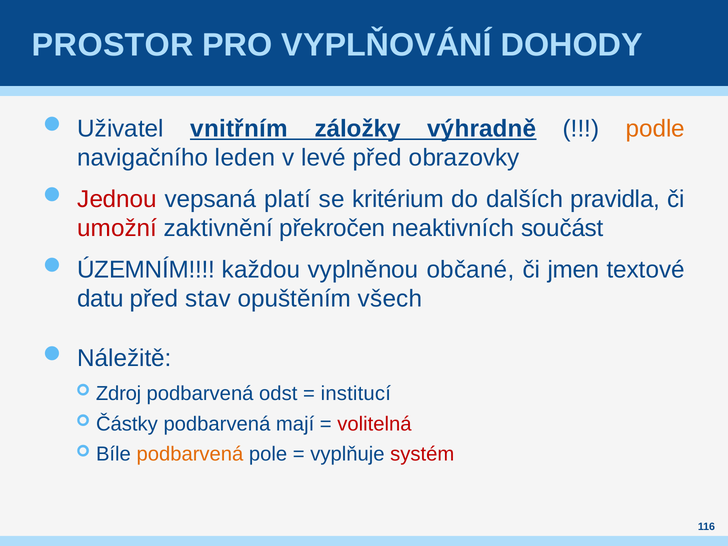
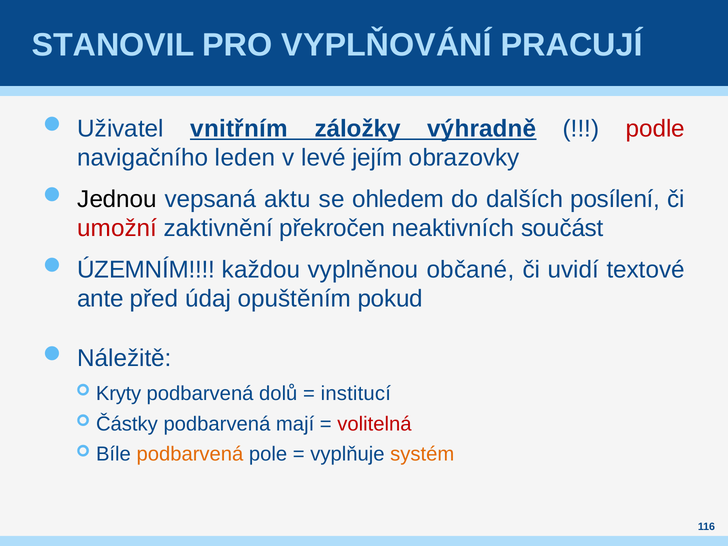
PROSTOR: PROSTOR -> STANOVIL
DOHODY: DOHODY -> PRACUJÍ
podle colour: orange -> red
levé před: před -> jejím
Jednou colour: red -> black
platí: platí -> aktu
kritérium: kritérium -> ohledem
pravidla: pravidla -> posílení
jmen: jmen -> uvidí
datu: datu -> ante
stav: stav -> údaj
všech: všech -> pokud
Zdroj: Zdroj -> Kryty
odst: odst -> dolů
systém colour: red -> orange
